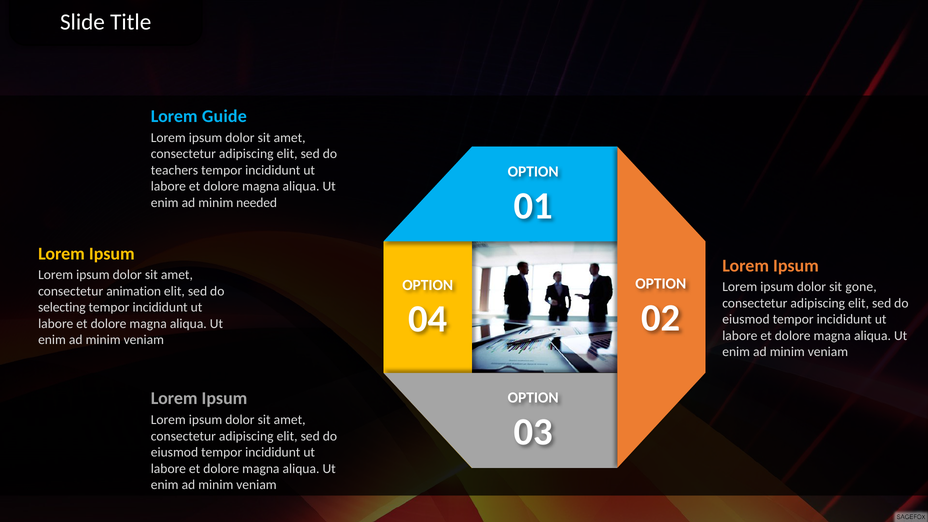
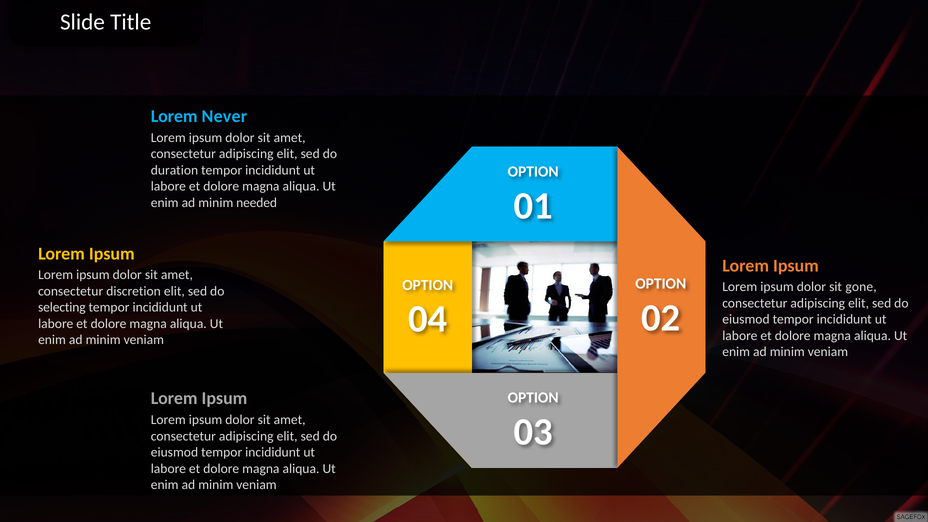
Guide: Guide -> Never
teachers: teachers -> duration
animation: animation -> discretion
